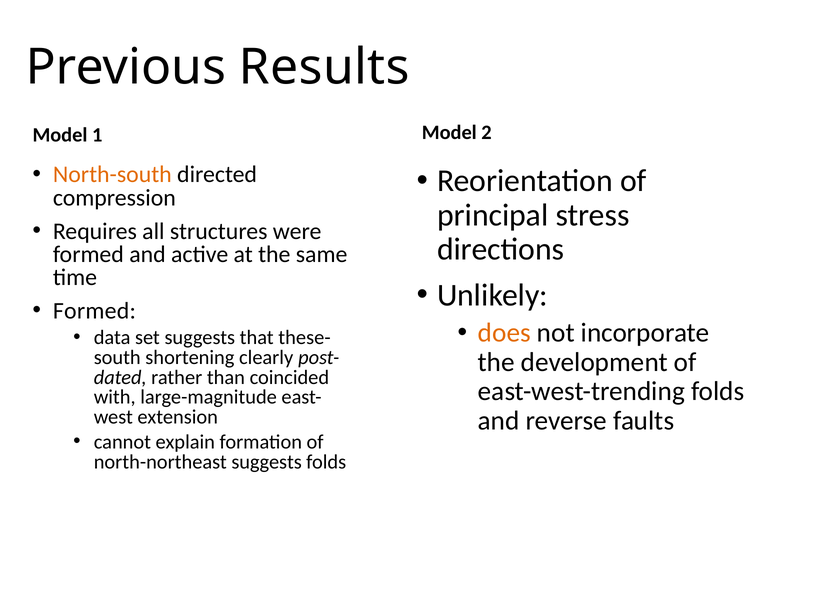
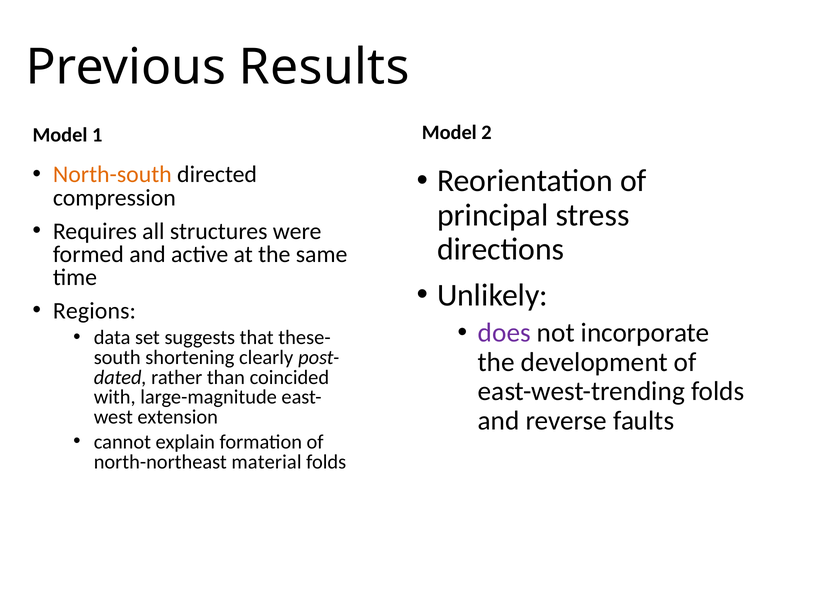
Formed at (94, 311): Formed -> Regions
does colour: orange -> purple
north-northeast suggests: suggests -> material
